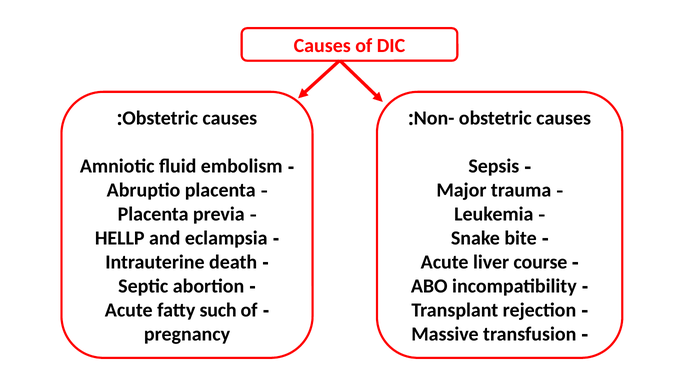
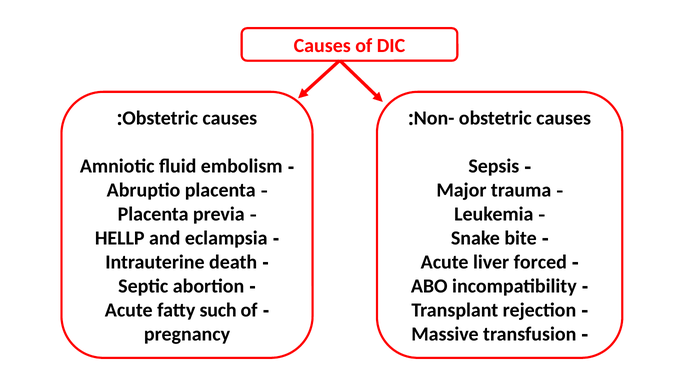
course: course -> forced
